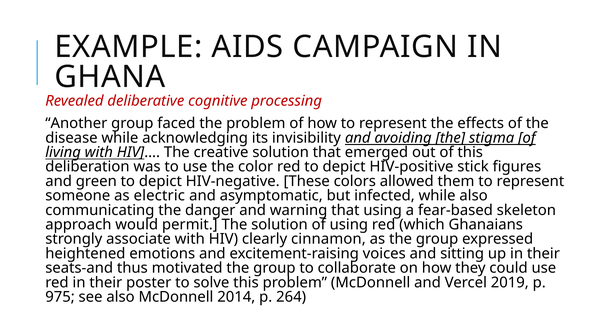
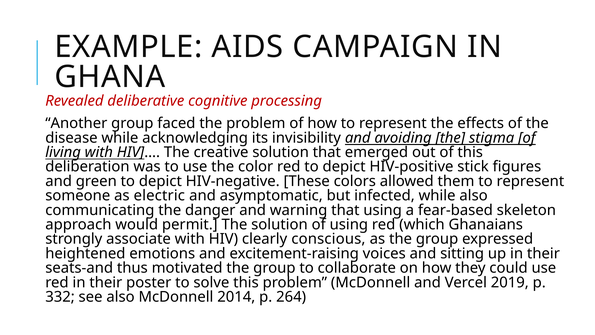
cinnamon: cinnamon -> conscious
975: 975 -> 332
